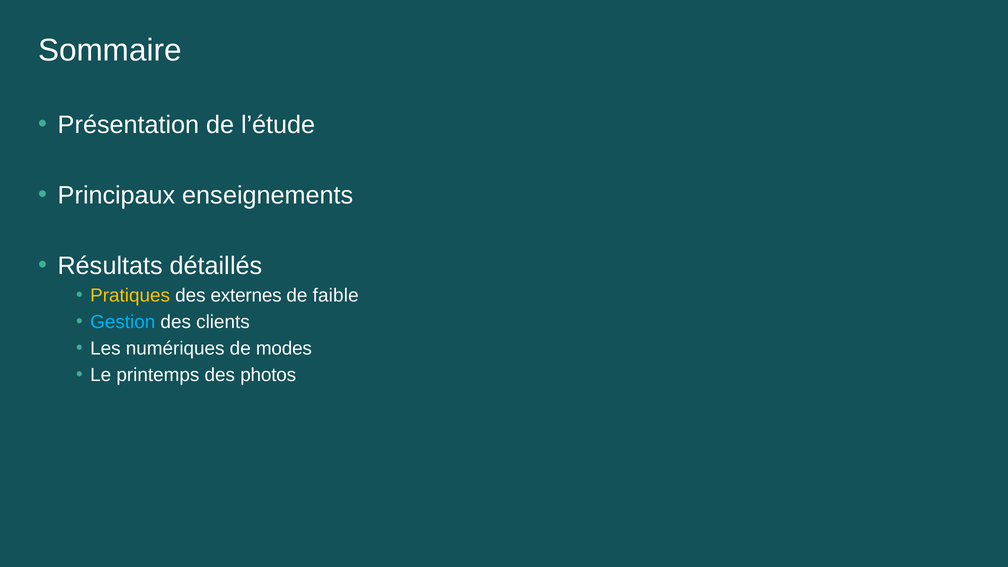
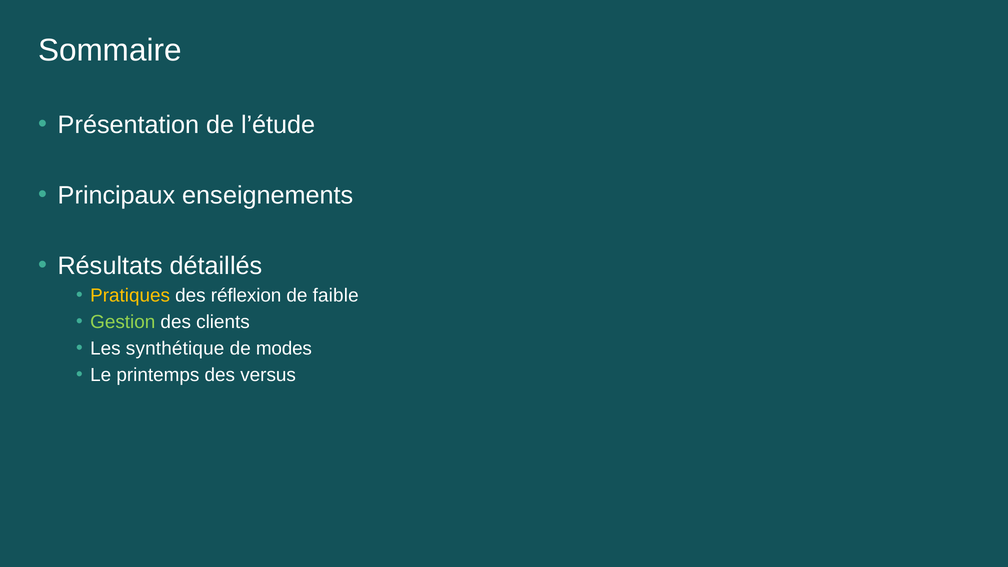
externes: externes -> réflexion
Gestion colour: light blue -> light green
numériques: numériques -> synthétique
photos: photos -> versus
